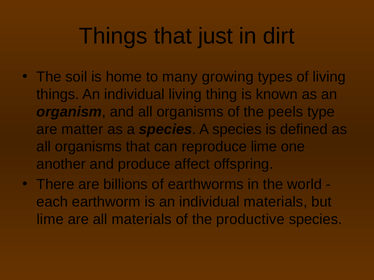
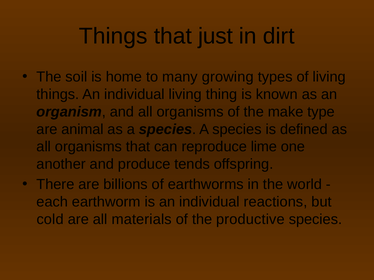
peels: peels -> make
matter: matter -> animal
affect: affect -> tends
individual materials: materials -> reactions
lime at (50, 220): lime -> cold
